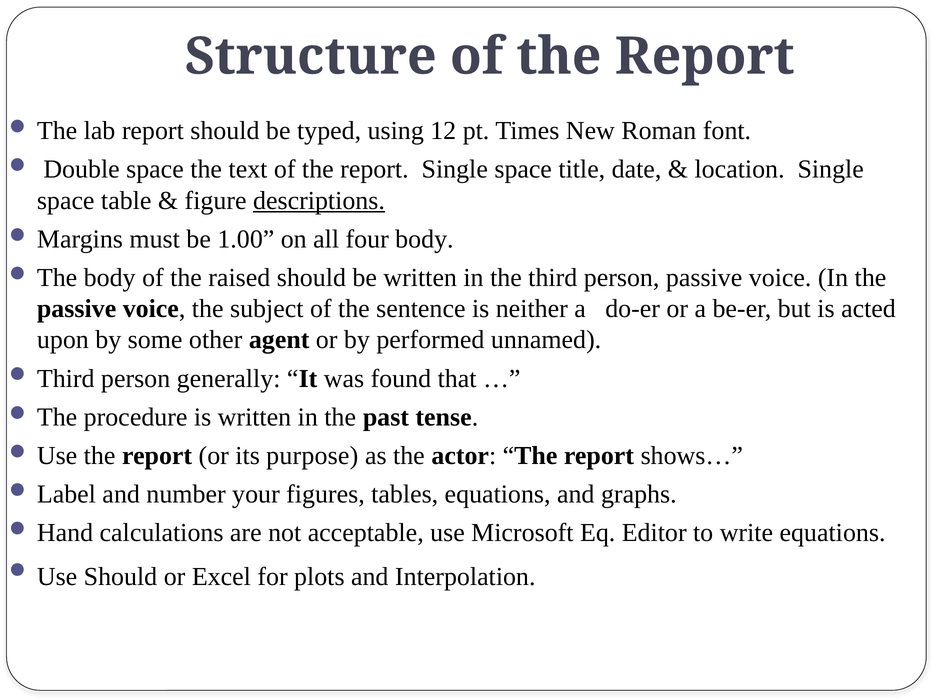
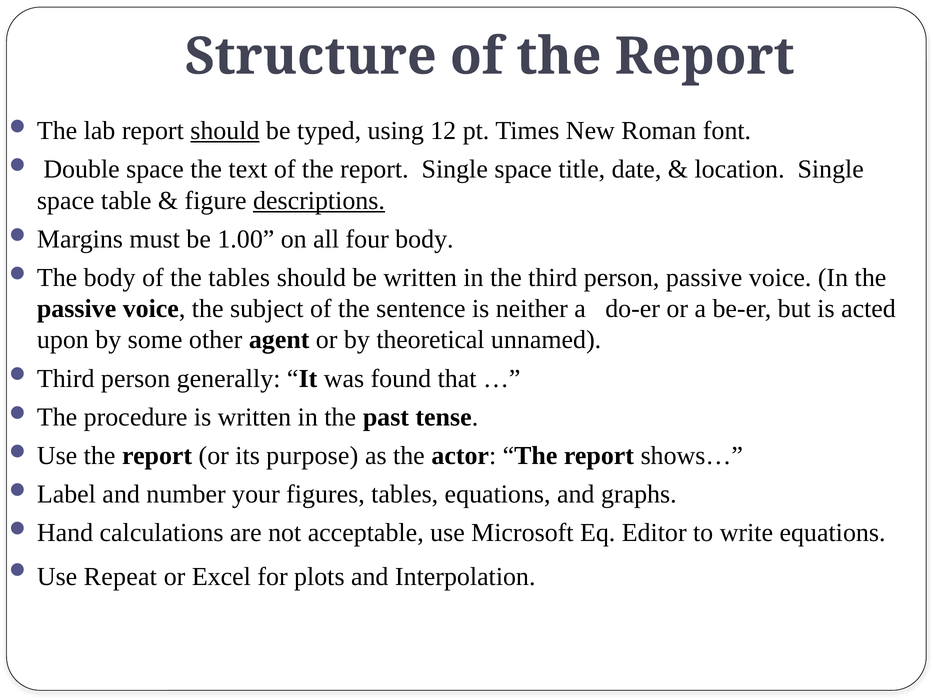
should at (225, 131) underline: none -> present
the raised: raised -> tables
performed: performed -> theoretical
Use Should: Should -> Repeat
